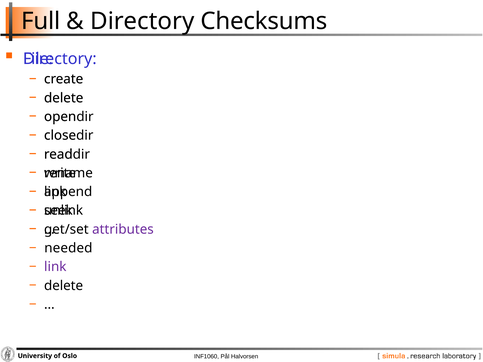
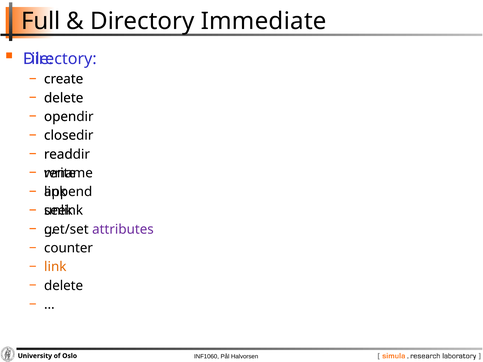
Checksums: Checksums -> Immediate
needed: needed -> counter
link at (55, 267) colour: purple -> orange
